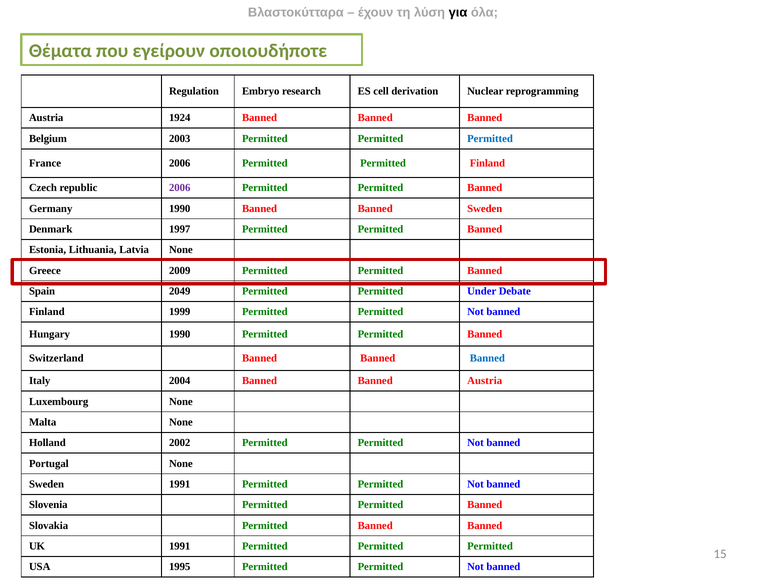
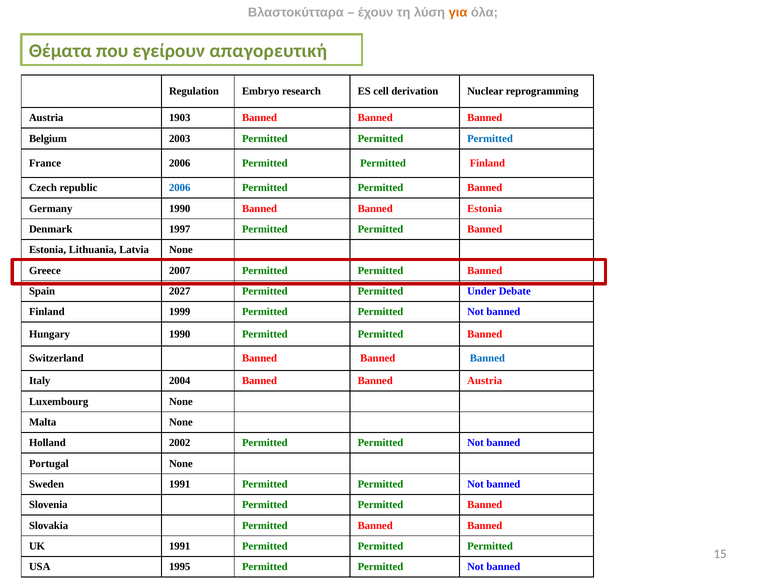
για colour: black -> orange
οποιουδήποτε: οποιουδήποτε -> απαγορευτική
1924: 1924 -> 1903
2006 at (180, 188) colour: purple -> blue
Banned Banned Sweden: Sweden -> Estonia
2009: 2009 -> 2007
2049: 2049 -> 2027
